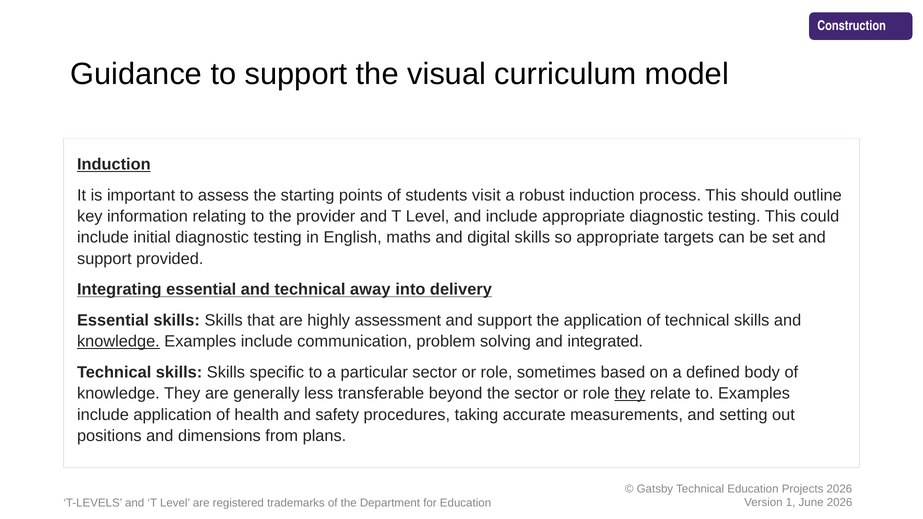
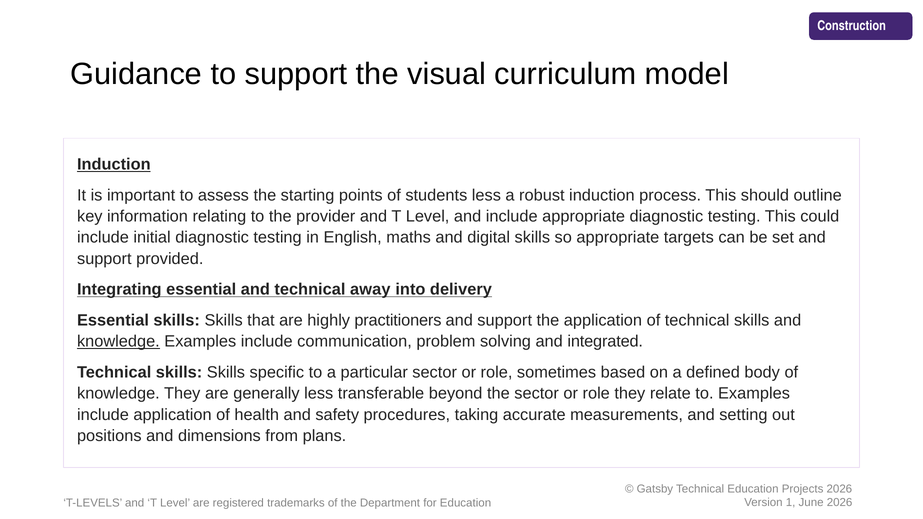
students visit: visit -> less
assessment: assessment -> practitioners
they at (630, 394) underline: present -> none
